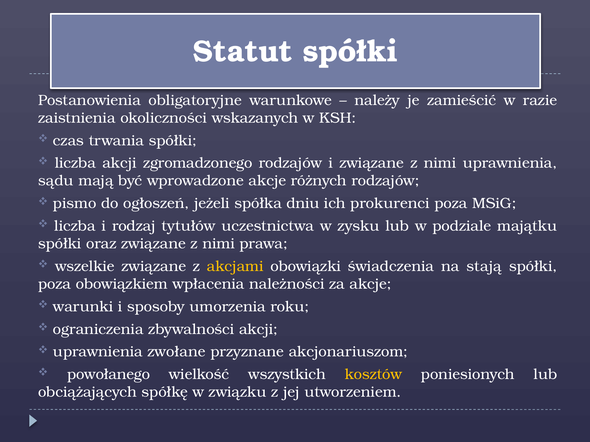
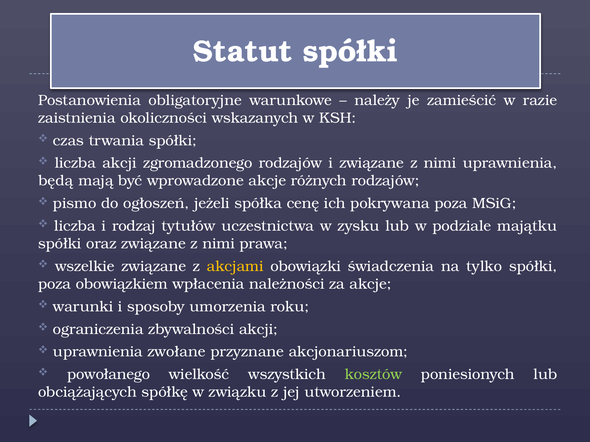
sądu: sądu -> będą
dniu: dniu -> cenę
prokurenci: prokurenci -> pokrywana
stają: stają -> tylko
kosztów colour: yellow -> light green
